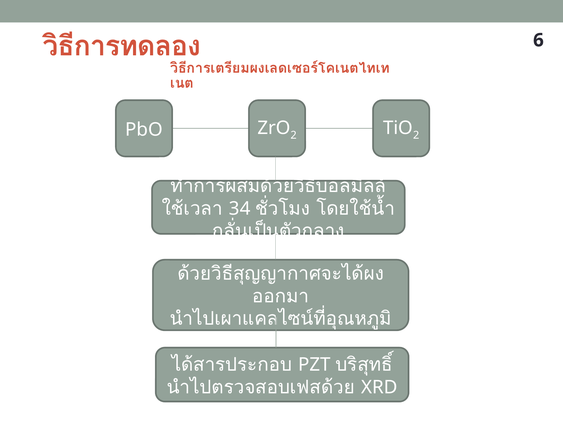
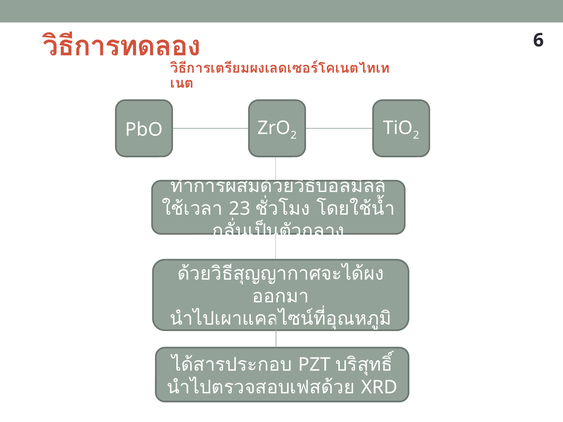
34: 34 -> 23
